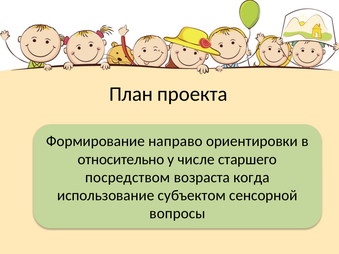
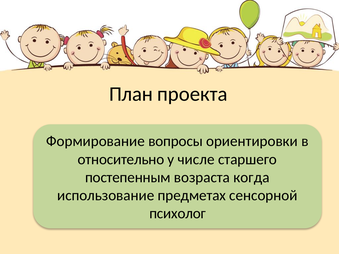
направо: направо -> вопросы
посредством: посредством -> постепенным
субъектом: субъектом -> предметах
вопросы: вопросы -> психолог
